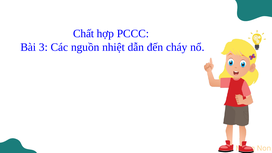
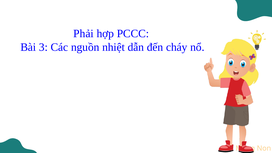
Chất: Chất -> Phải
